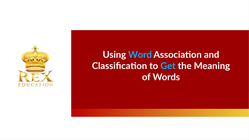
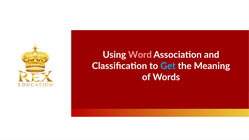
Word colour: light blue -> pink
